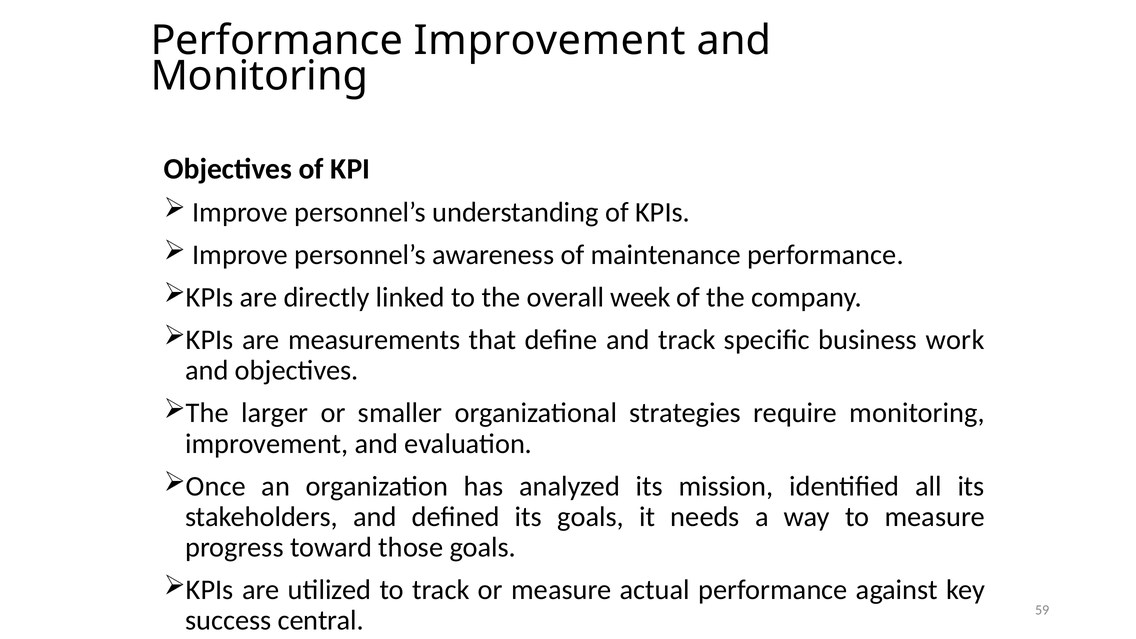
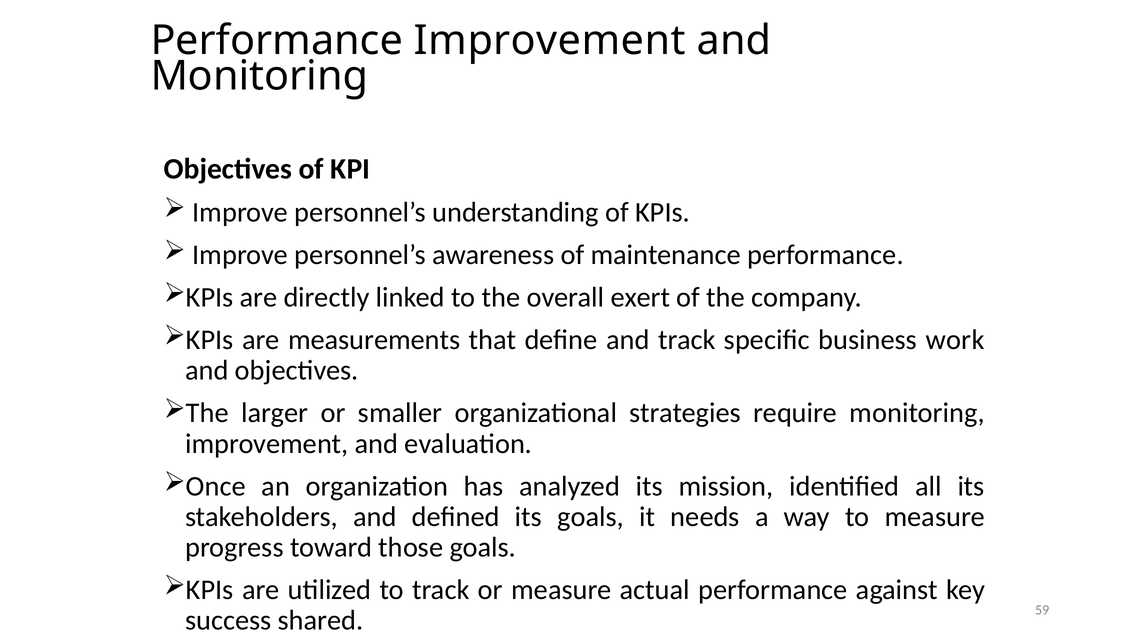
week: week -> exert
central: central -> shared
